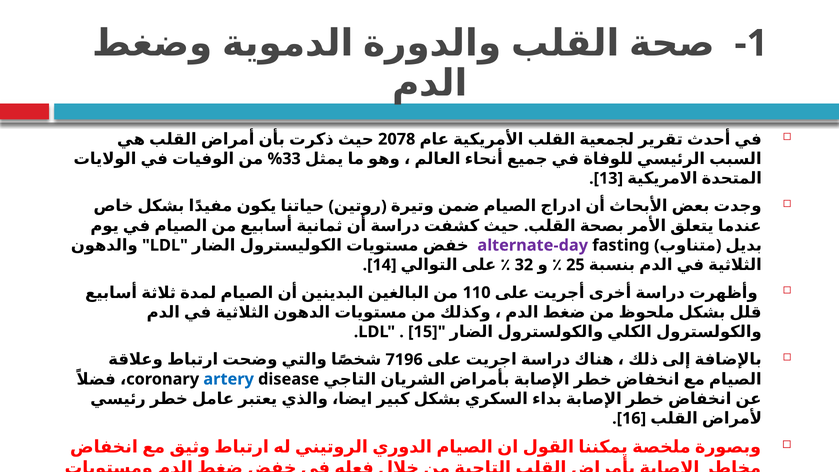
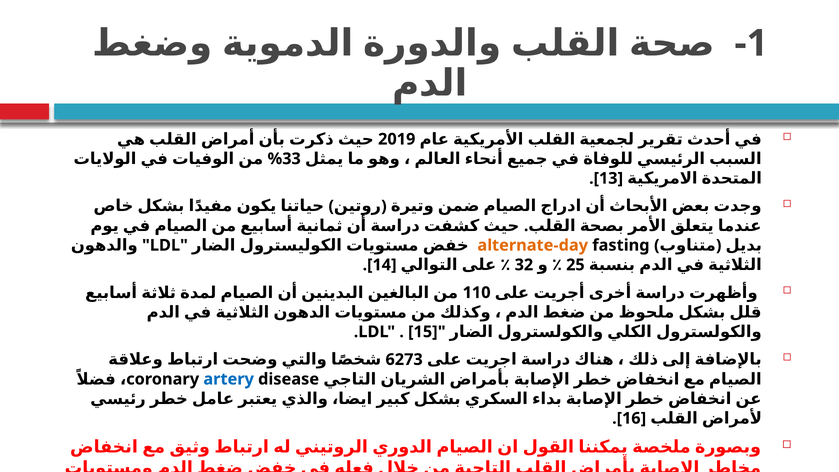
2078: 2078 -> 2019
alternate-day colour: purple -> orange
7196: 7196 -> 6273
